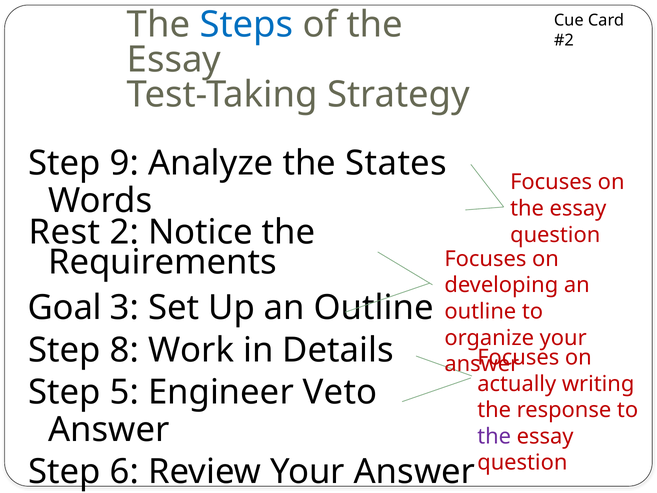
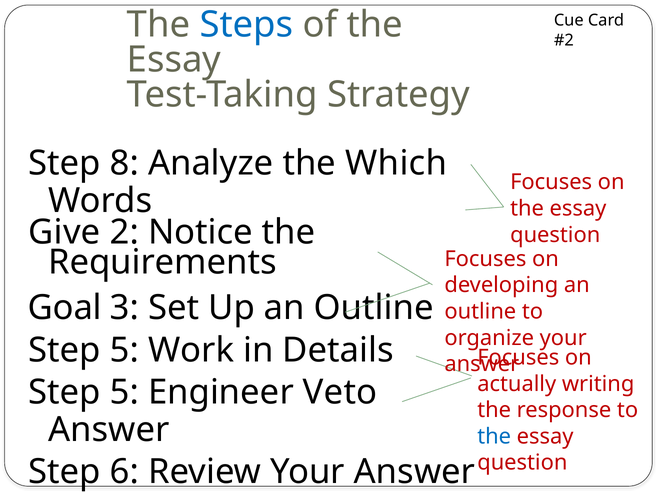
9: 9 -> 8
States: States -> Which
Rest: Rest -> Give
8 at (124, 350): 8 -> 5
the at (494, 436) colour: purple -> blue
